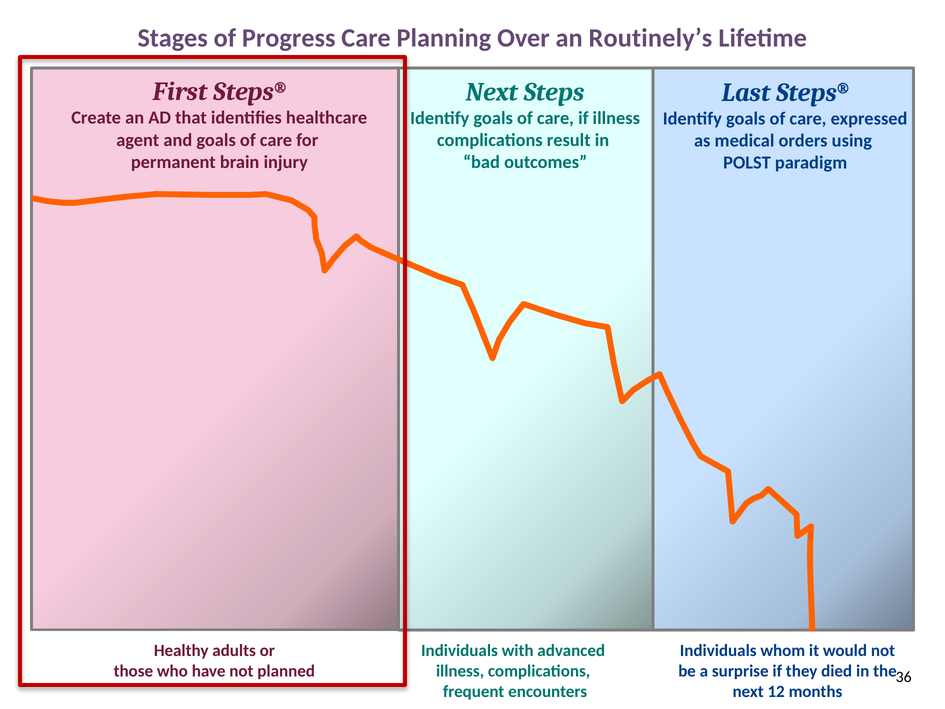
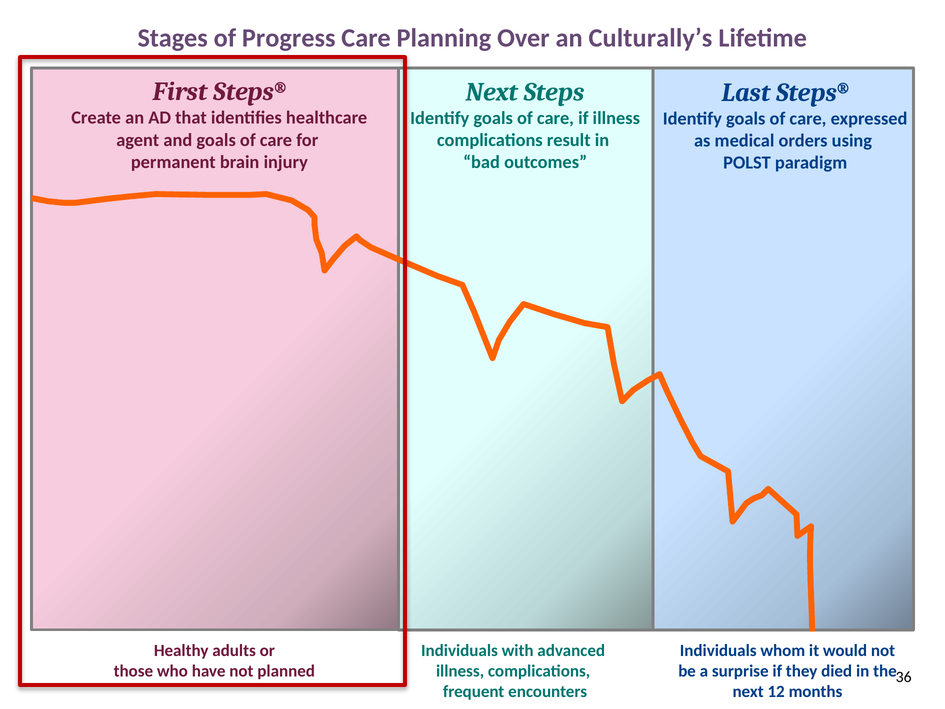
Routinely’s: Routinely’s -> Culturally’s
